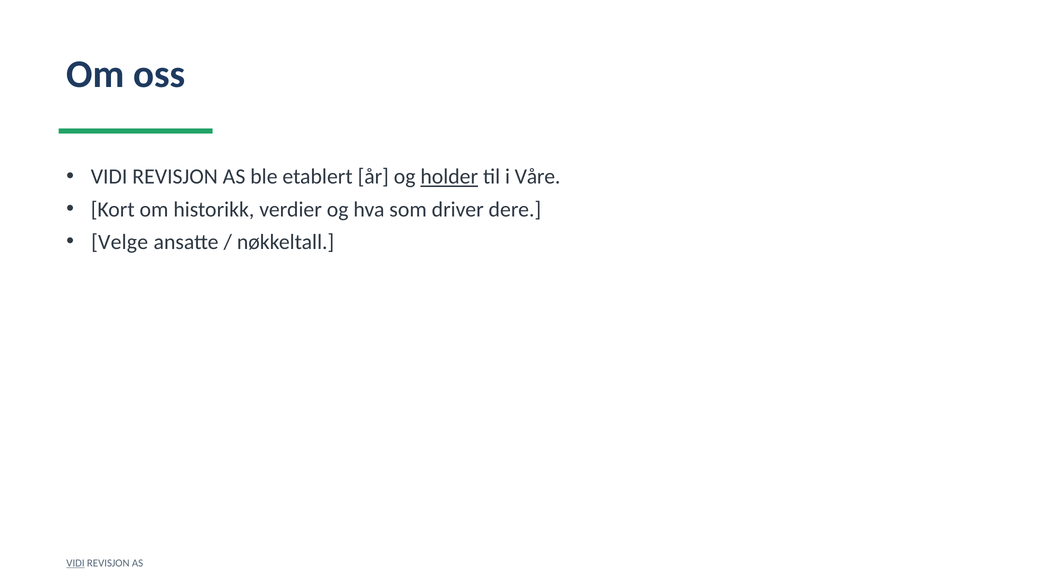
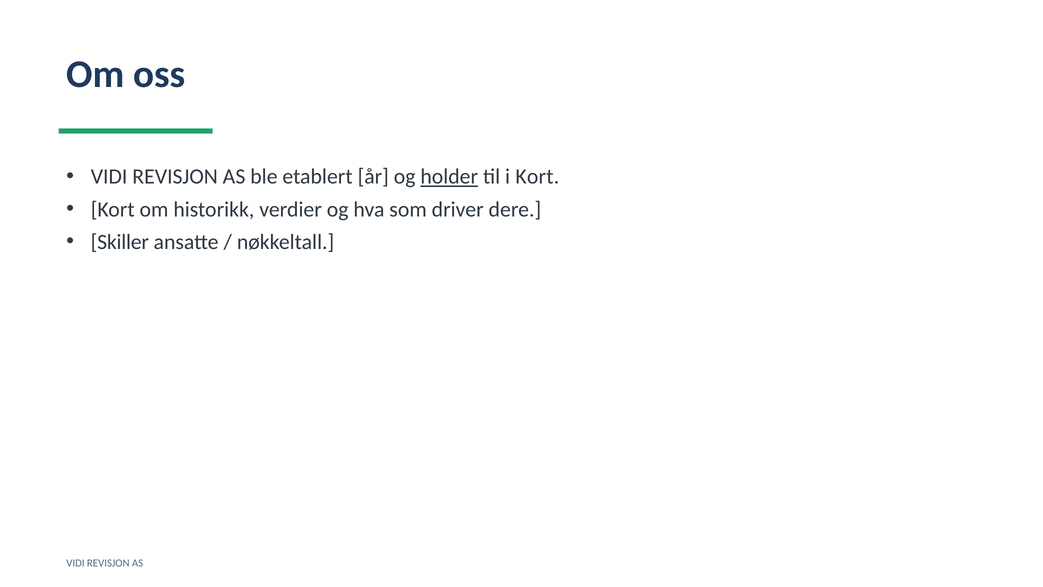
i Våre: Våre -> Kort
Velge: Velge -> Skiller
VIDI at (75, 563) underline: present -> none
